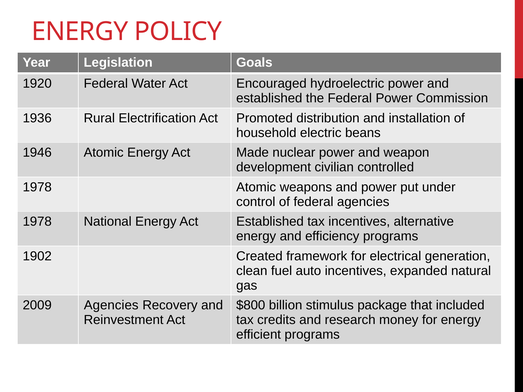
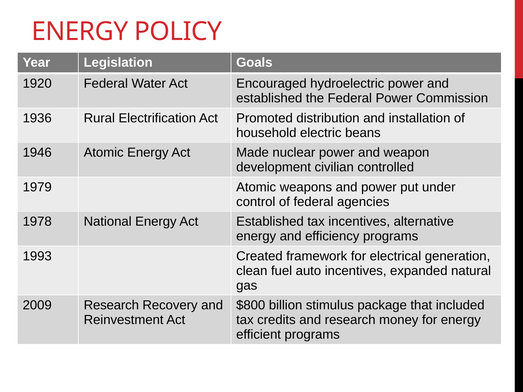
1978 at (37, 187): 1978 -> 1979
1902: 1902 -> 1993
2009 Agencies: Agencies -> Research
